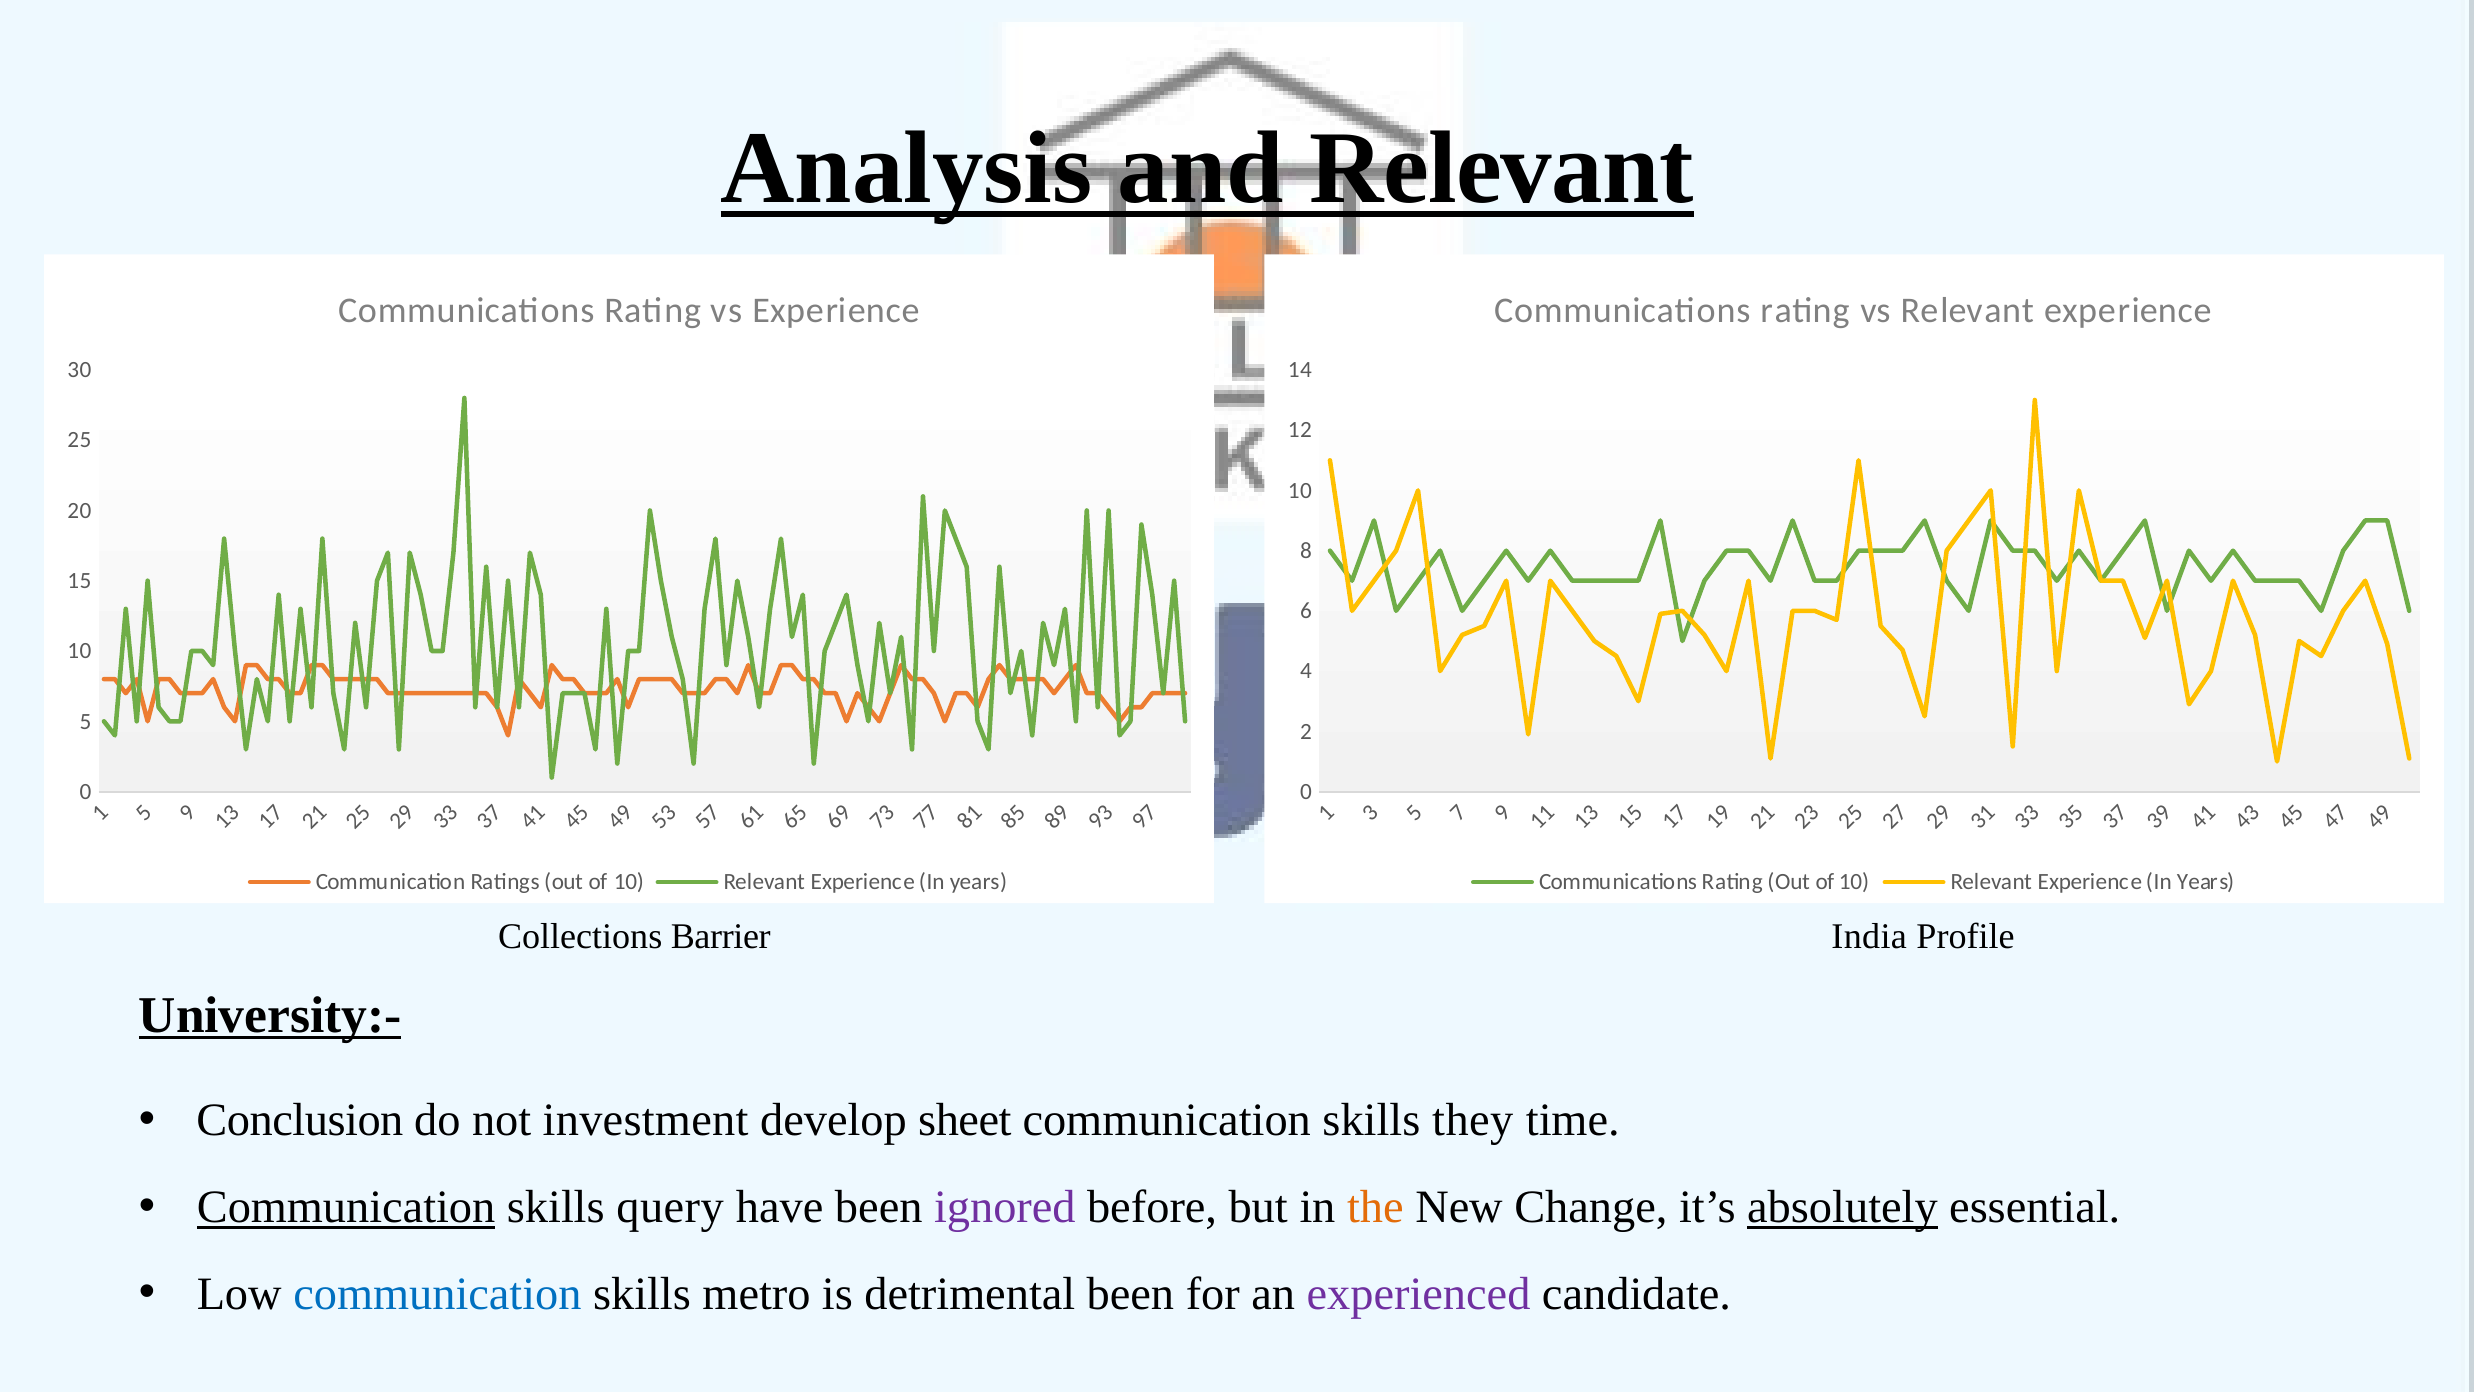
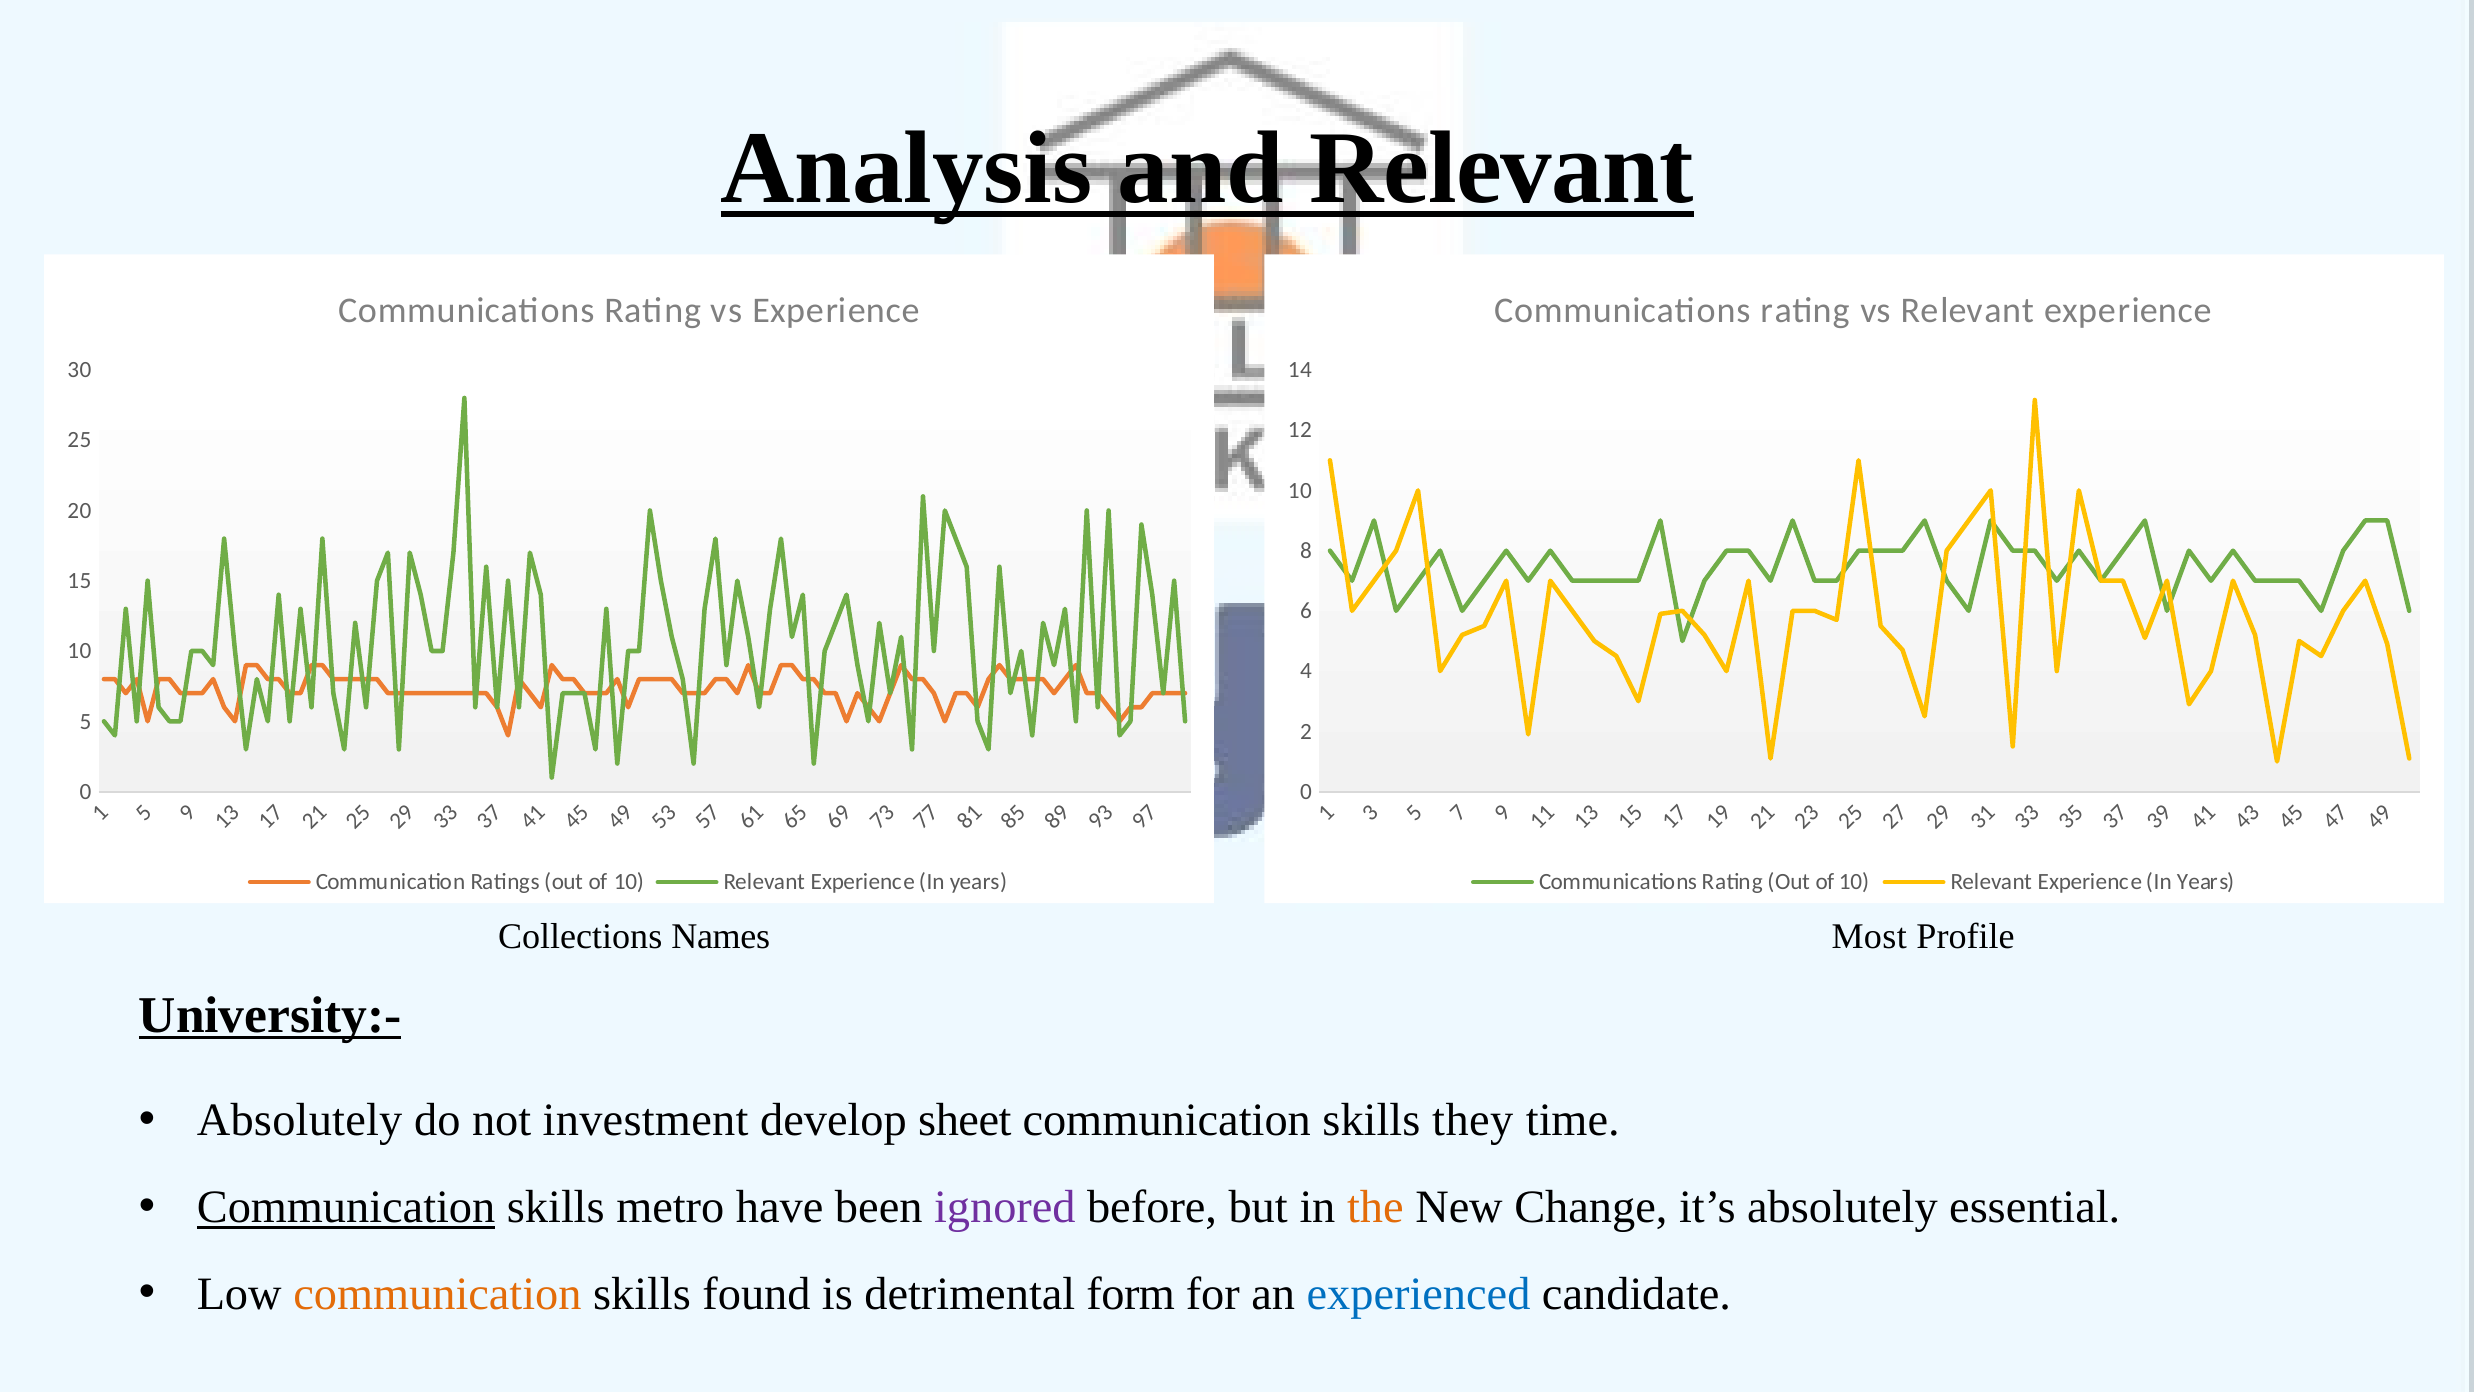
Barrier: Barrier -> Names
India: India -> Most
Conclusion at (300, 1120): Conclusion -> Absolutely
query: query -> metro
absolutely at (1842, 1207) underline: present -> none
communication at (437, 1294) colour: blue -> orange
metro: metro -> found
detrimental been: been -> form
experienced colour: purple -> blue
